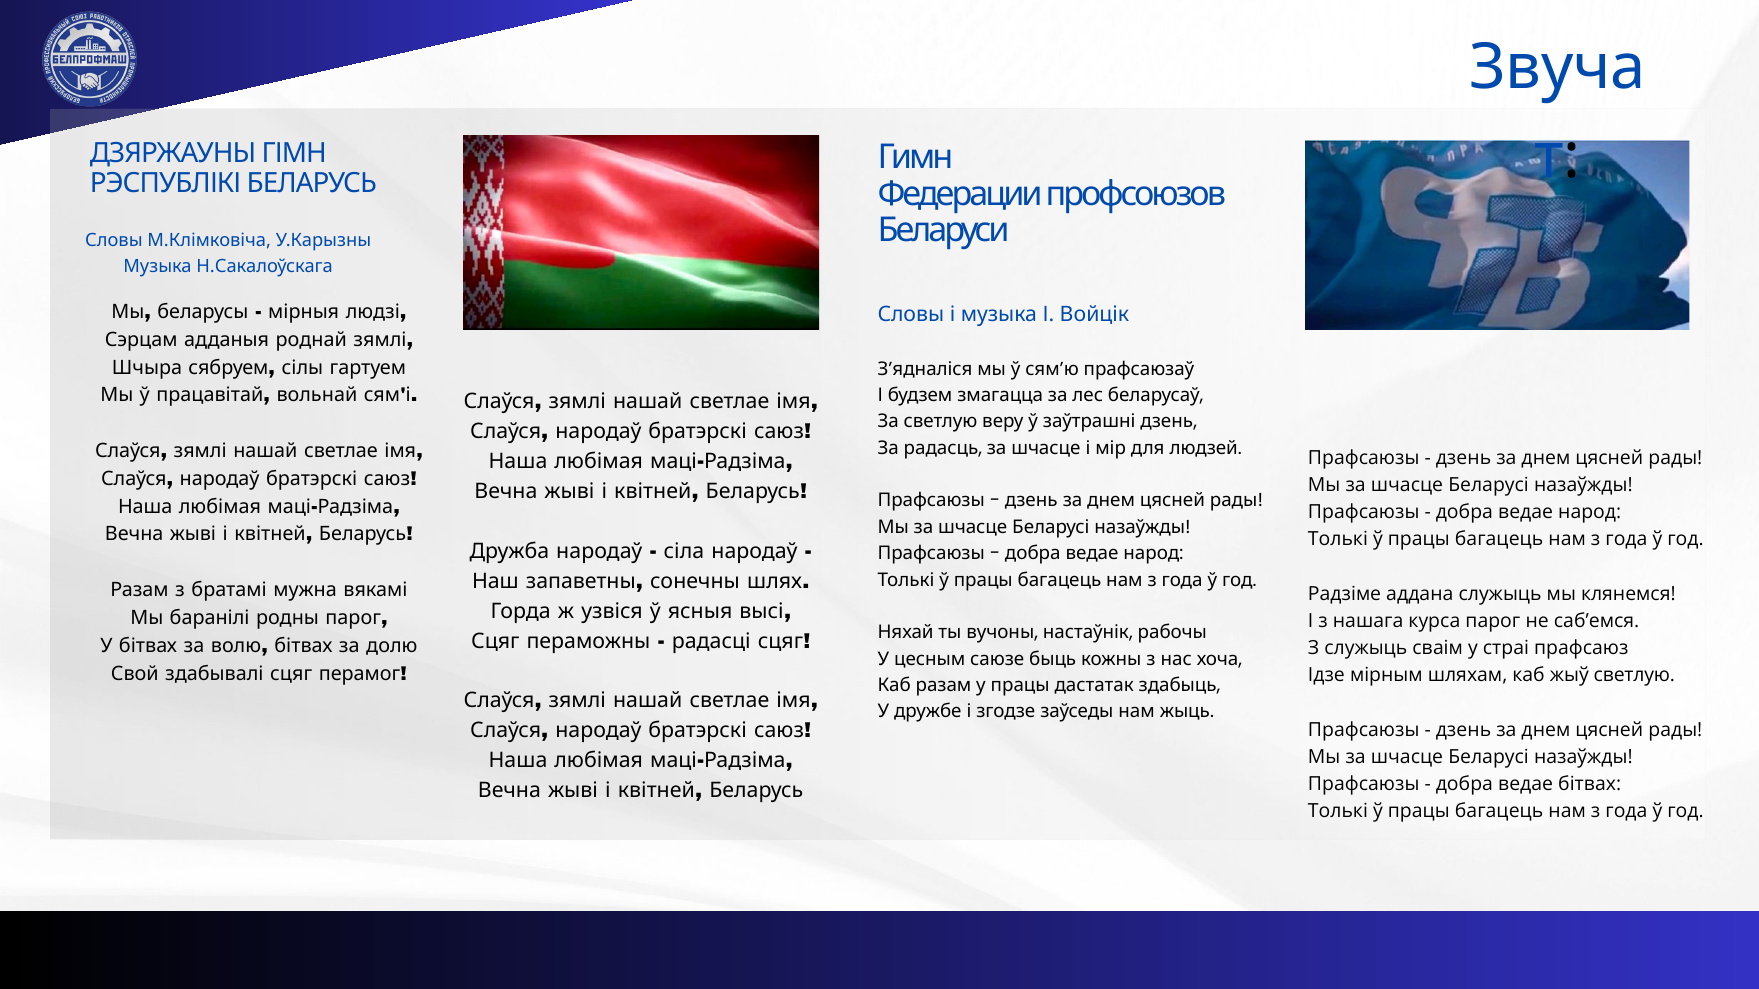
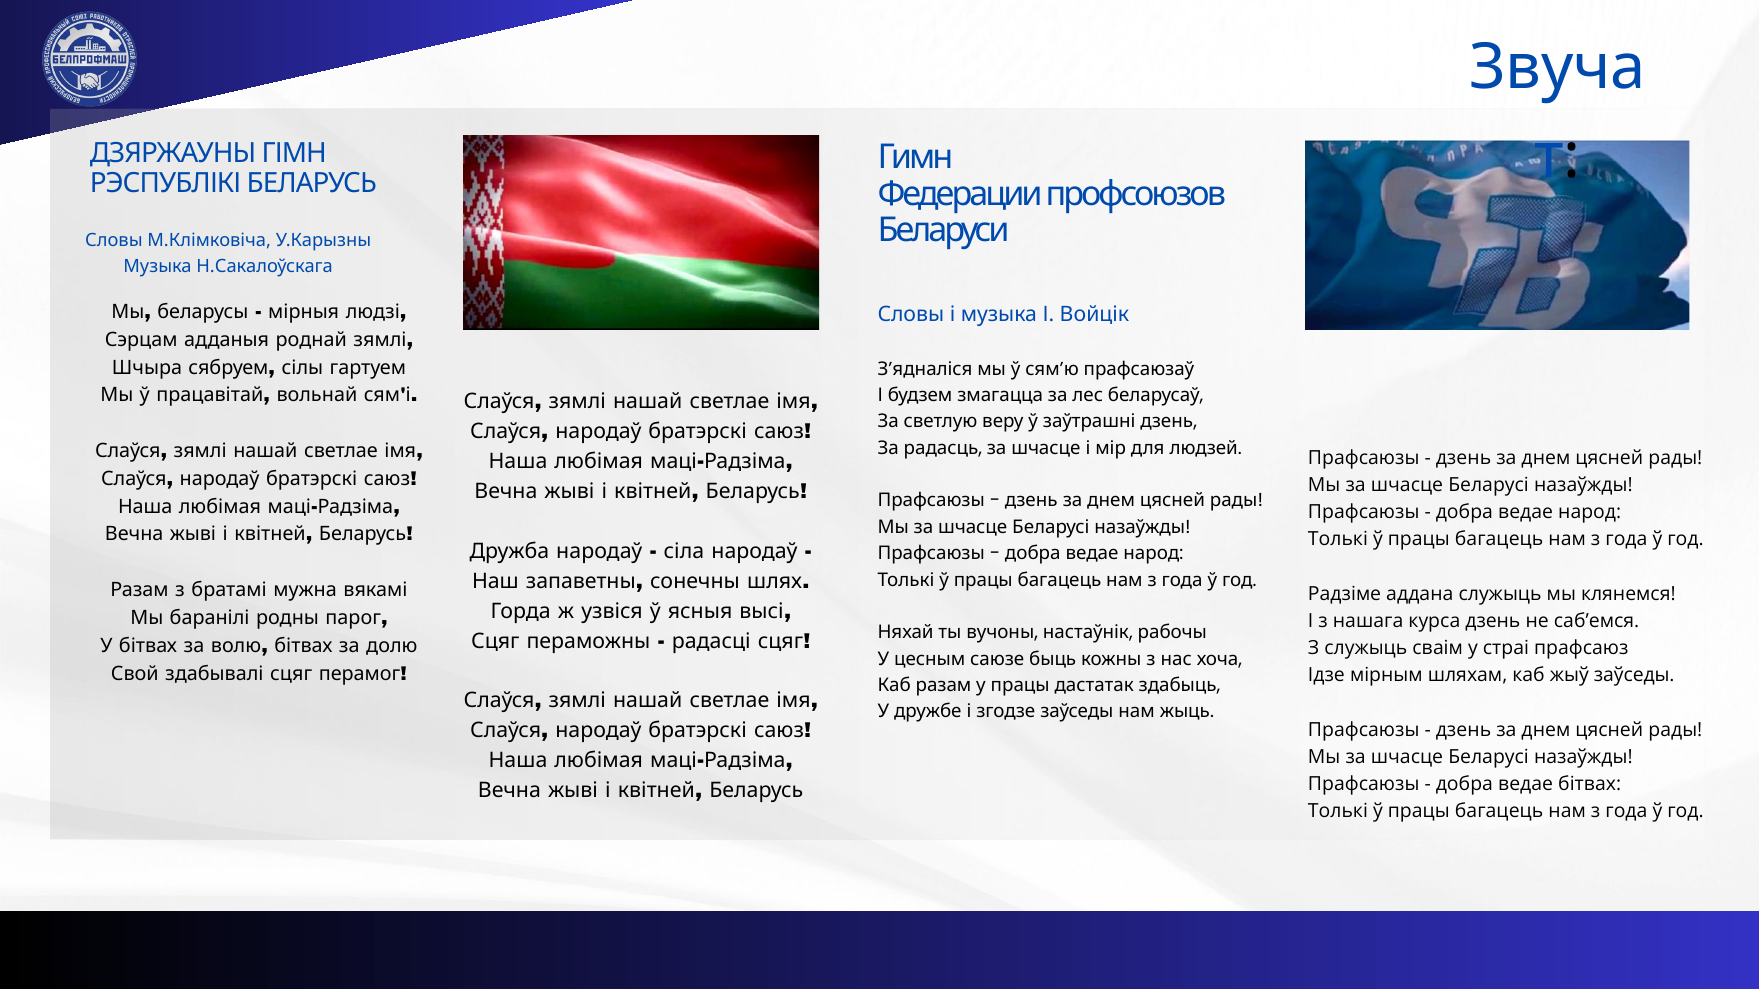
курса парог: парог -> дзень
жыў светлую: светлую -> заўседы
